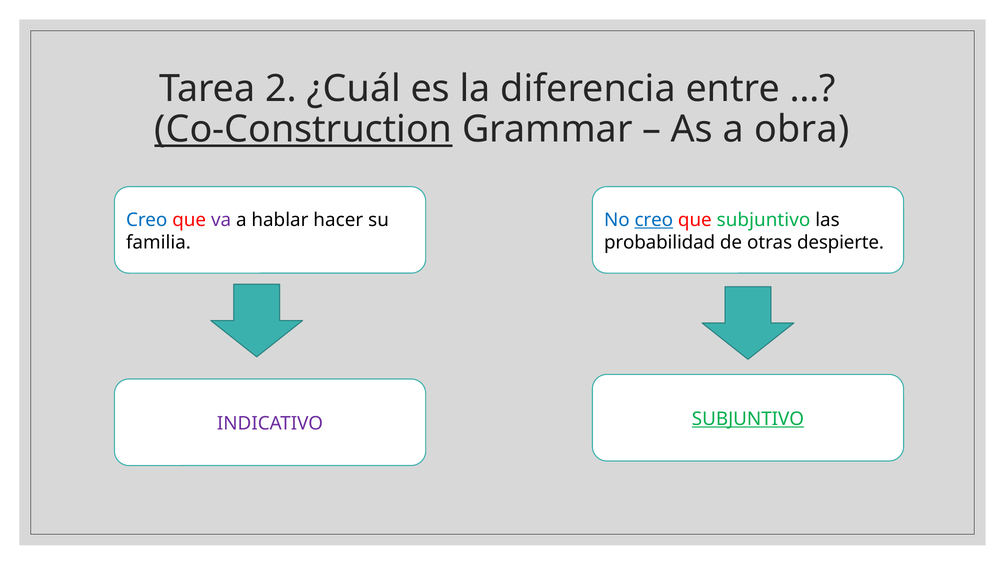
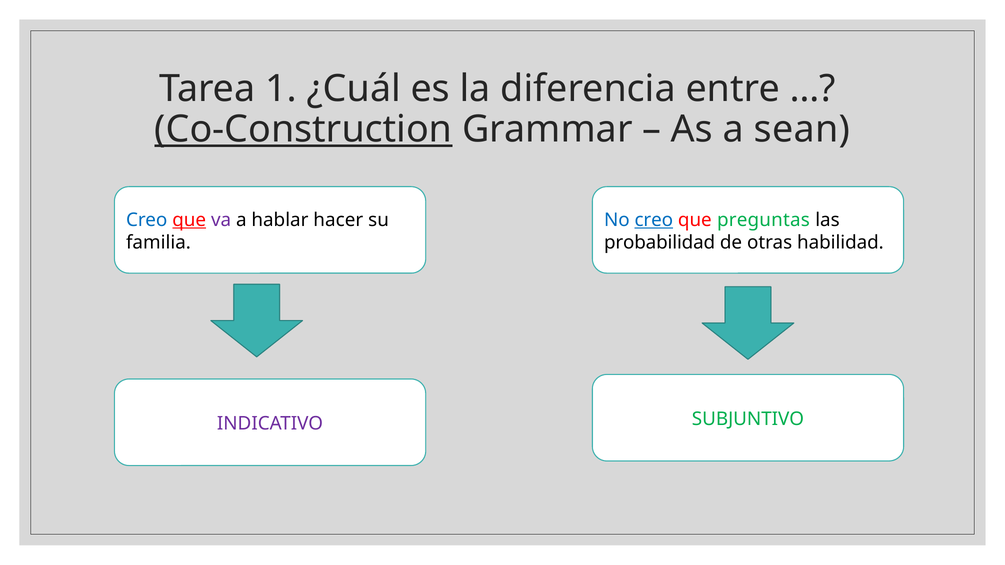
2: 2 -> 1
obra: obra -> sean
que at (189, 220) underline: none -> present
que subjuntivo: subjuntivo -> preguntas
despierte: despierte -> habilidad
SUBJUNTIVO at (748, 419) underline: present -> none
